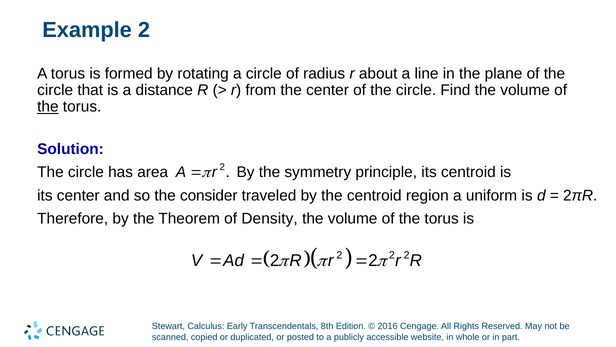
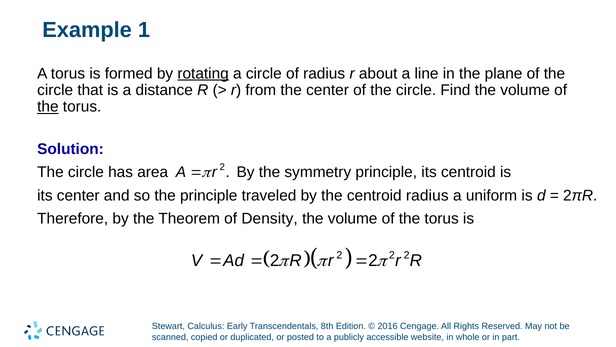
Example 2: 2 -> 1
rotating underline: none -> present
the consider: consider -> principle
centroid region: region -> radius
